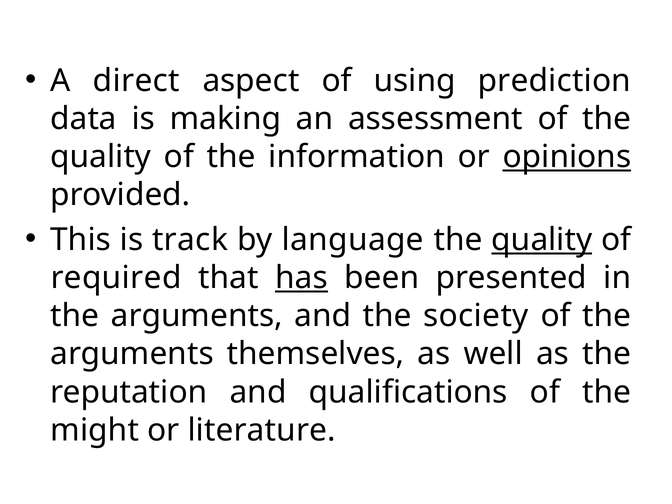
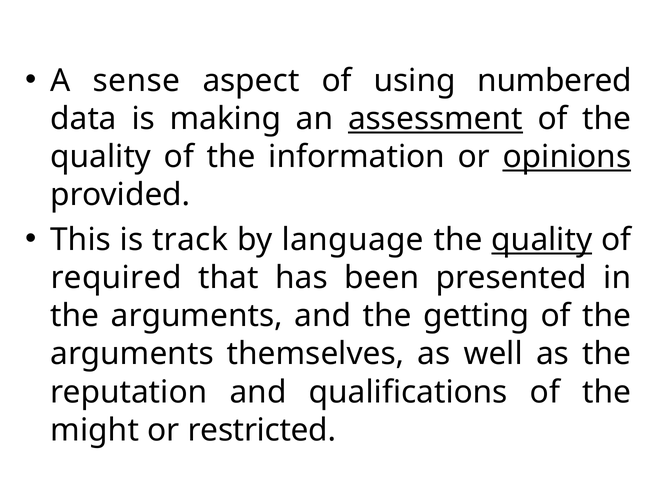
direct: direct -> sense
prediction: prediction -> numbered
assessment underline: none -> present
has underline: present -> none
society: society -> getting
literature: literature -> restricted
